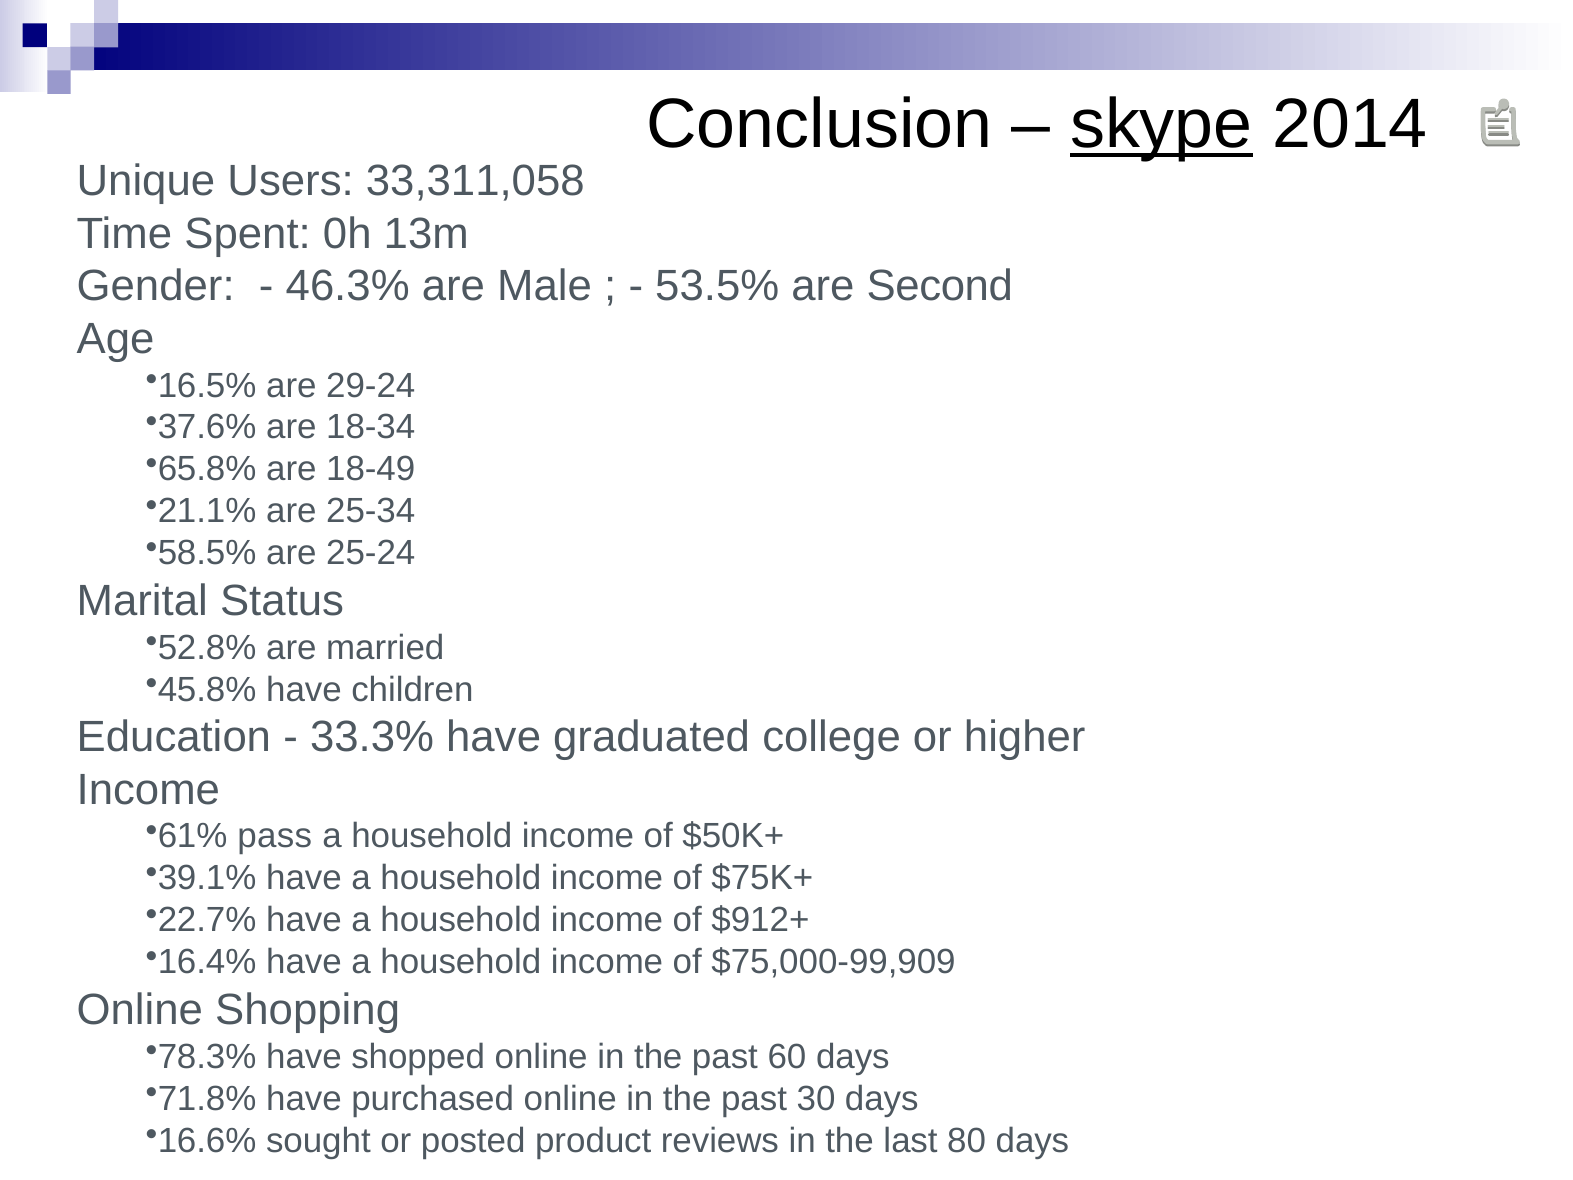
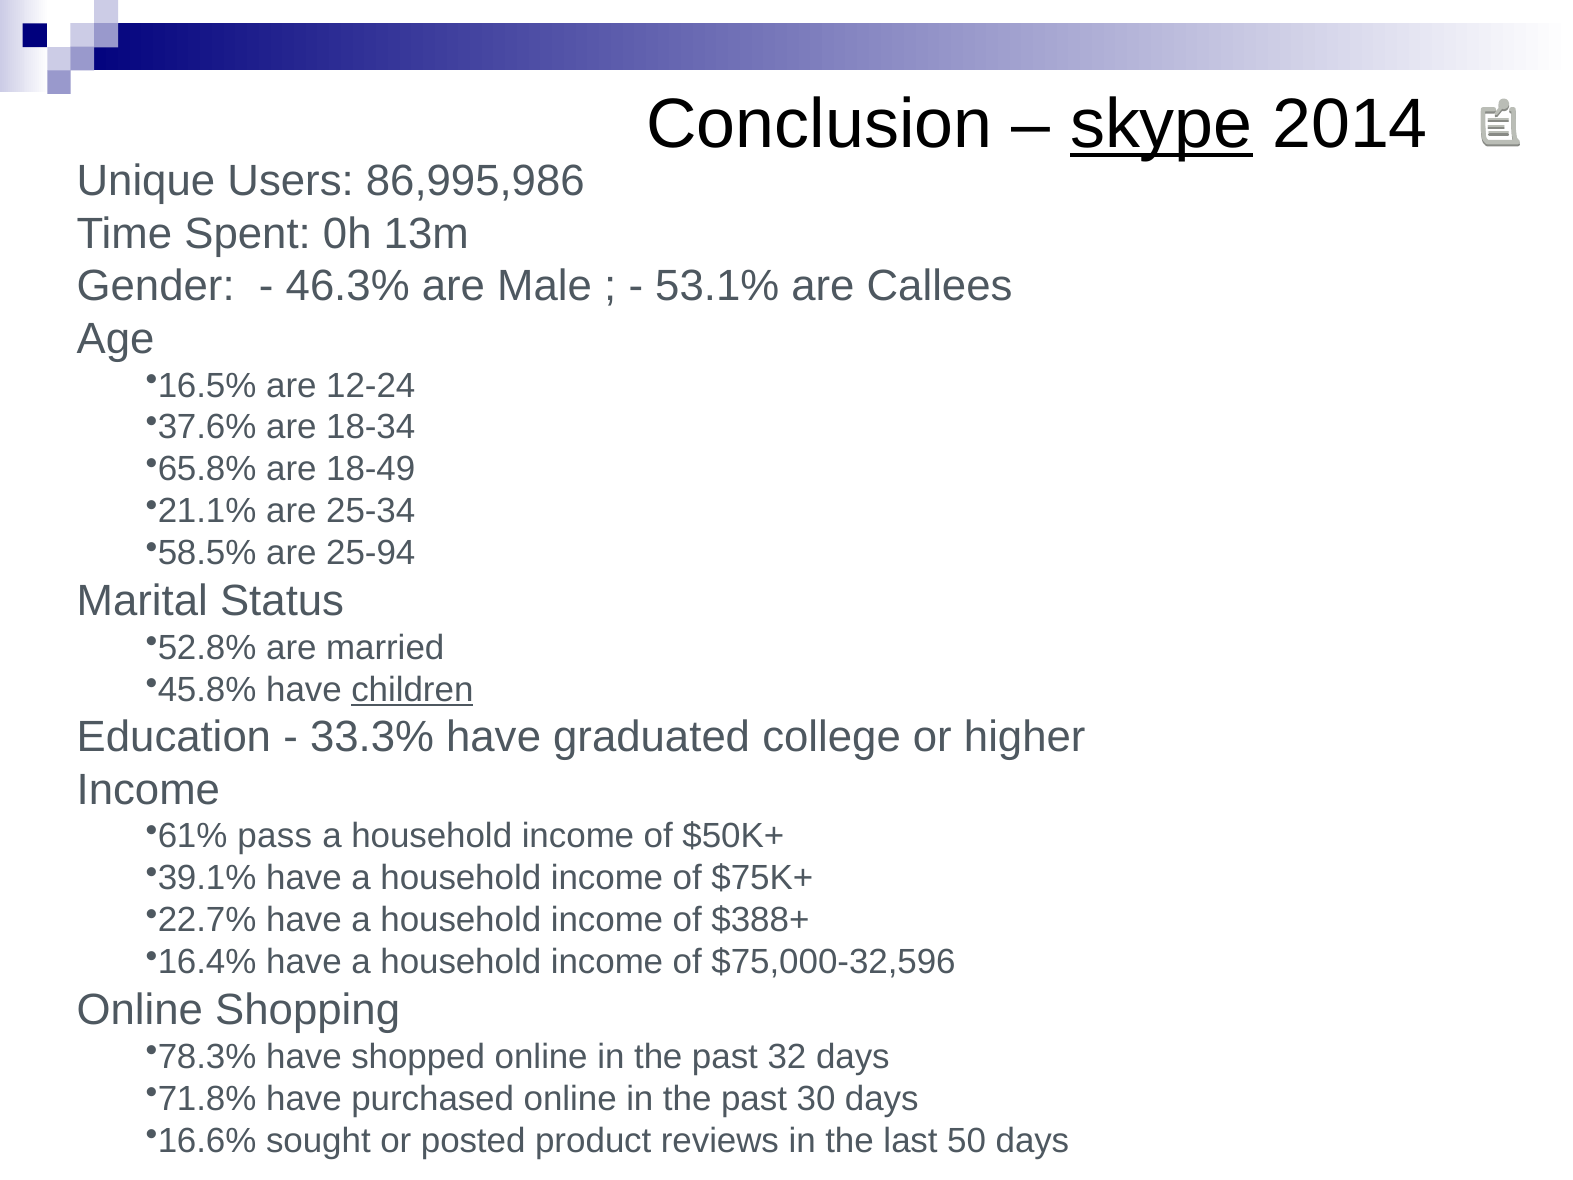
33,311,058: 33,311,058 -> 86,995,986
53.5%: 53.5% -> 53.1%
Second: Second -> Callees
29-24: 29-24 -> 12-24
25-24: 25-24 -> 25-94
children underline: none -> present
$912+: $912+ -> $388+
$75,000-99,909: $75,000-99,909 -> $75,000-32,596
60: 60 -> 32
80: 80 -> 50
